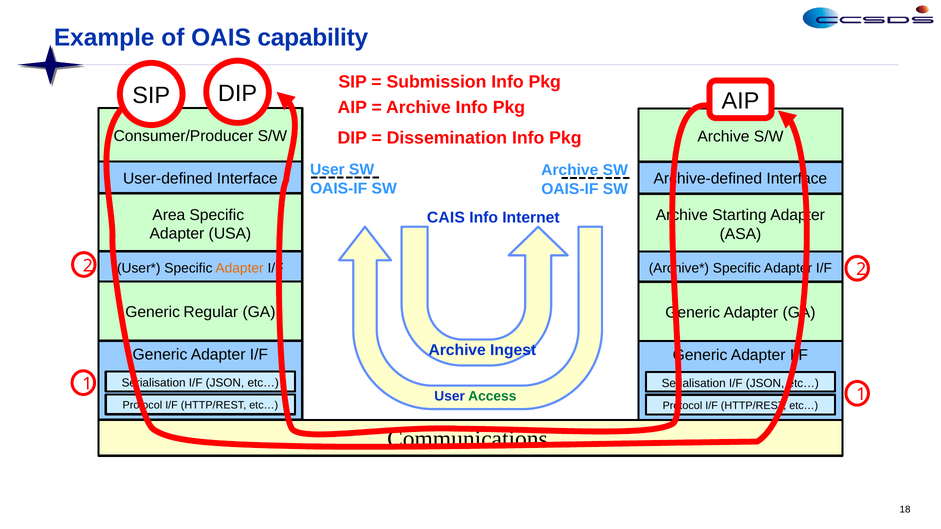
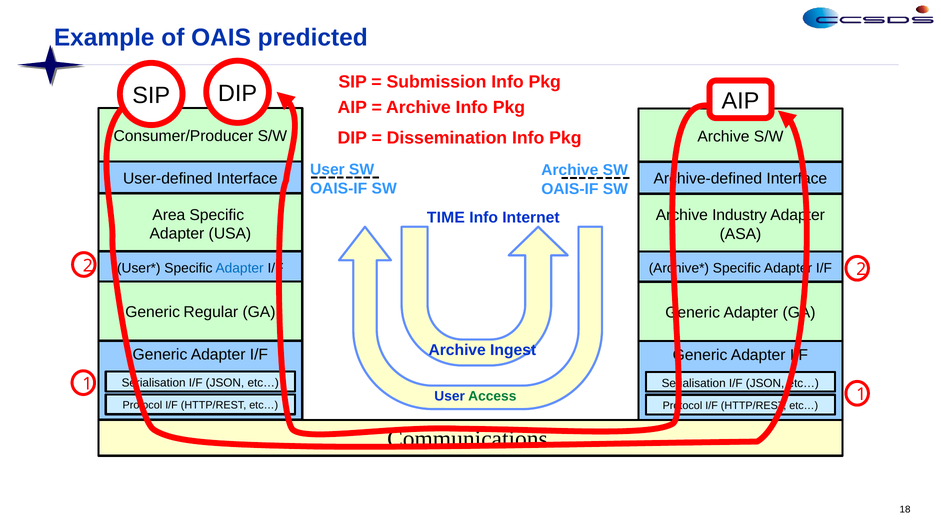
capability: capability -> predicted
Starting: Starting -> Industry
CAIS: CAIS -> TIME
Adapter at (240, 268) colour: orange -> blue
